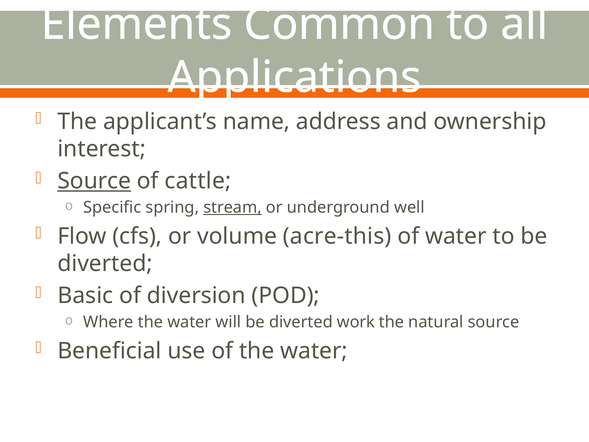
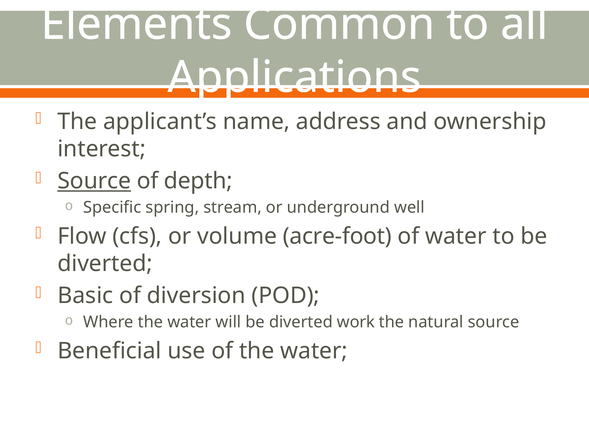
cattle: cattle -> depth
stream underline: present -> none
acre-this: acre-this -> acre-foot
